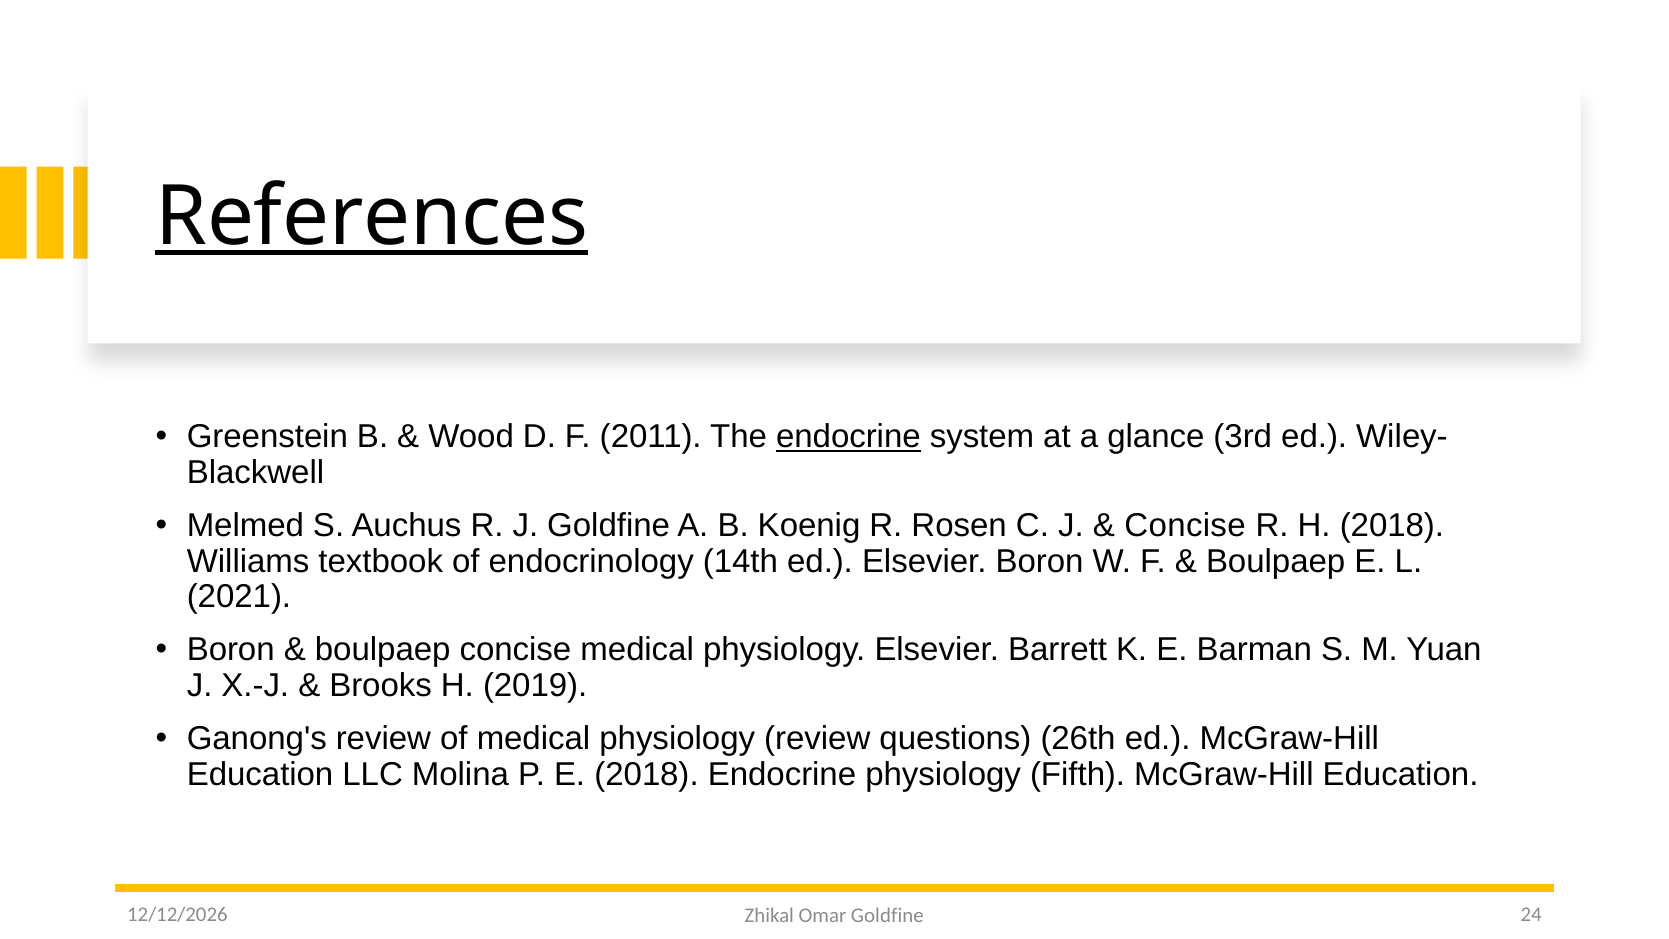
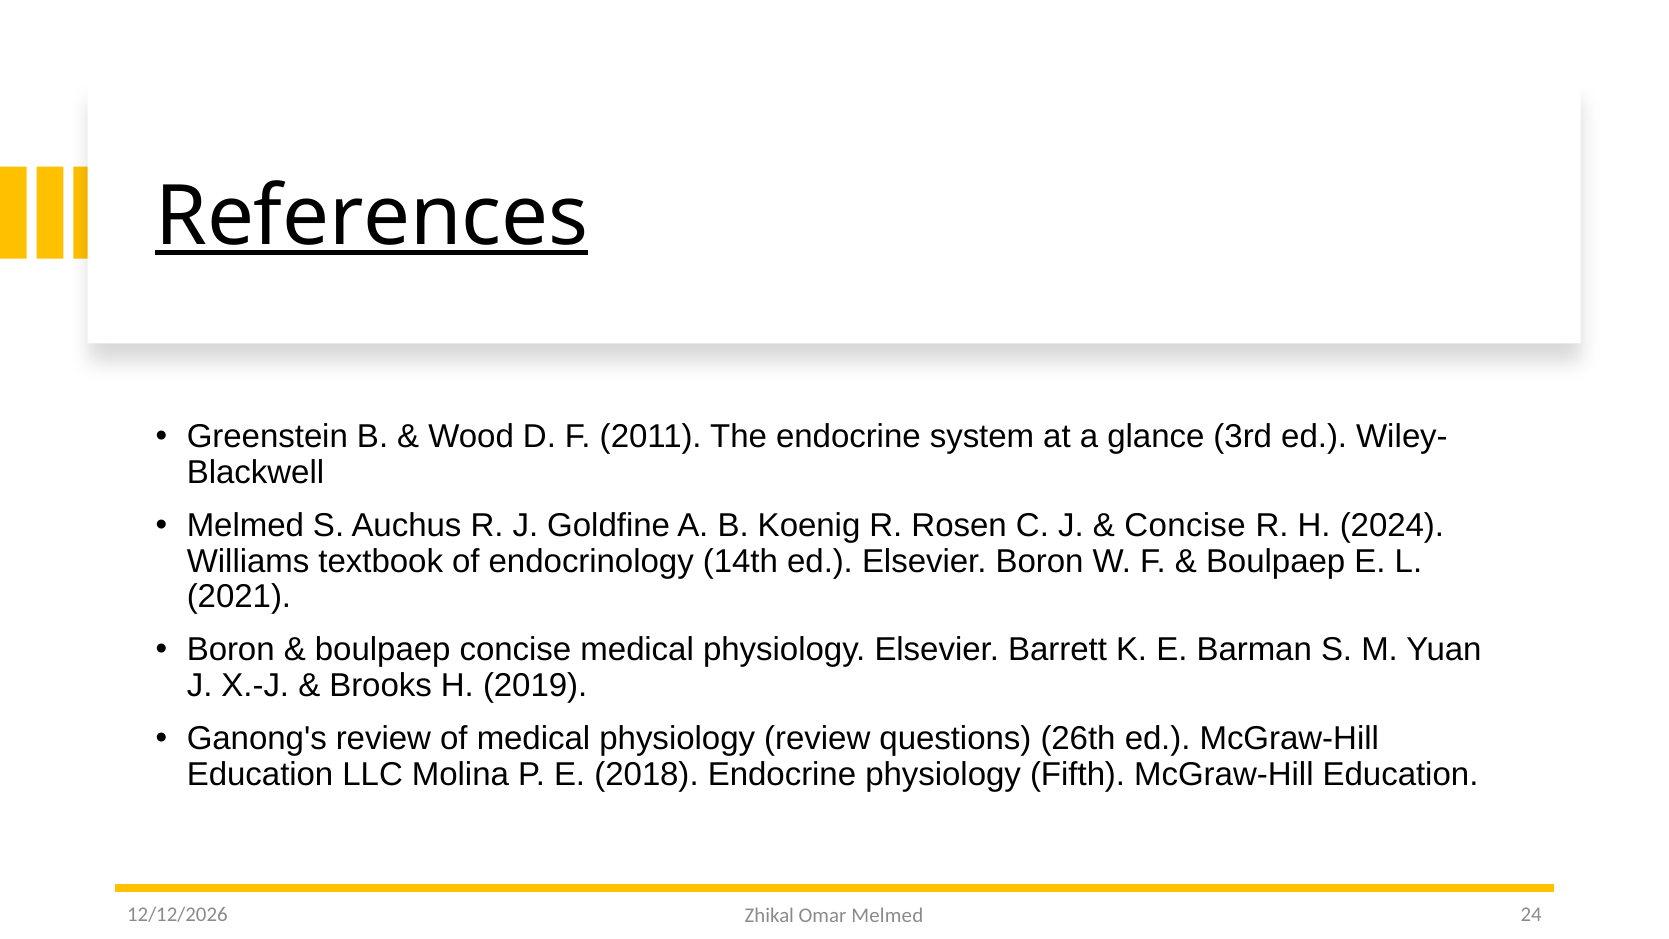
endocrine at (848, 437) underline: present -> none
H 2018: 2018 -> 2024
Omar Goldfine: Goldfine -> Melmed
